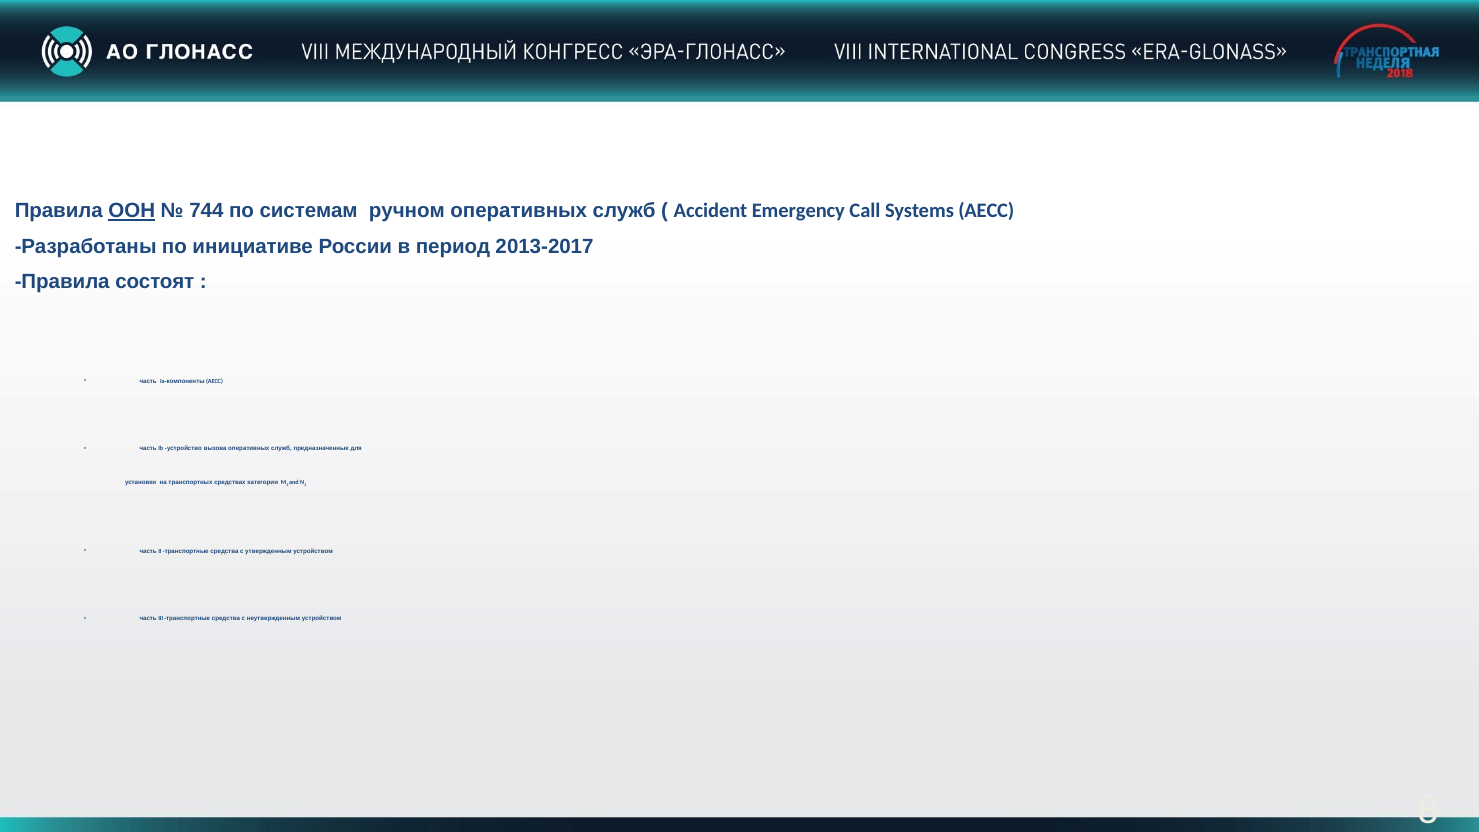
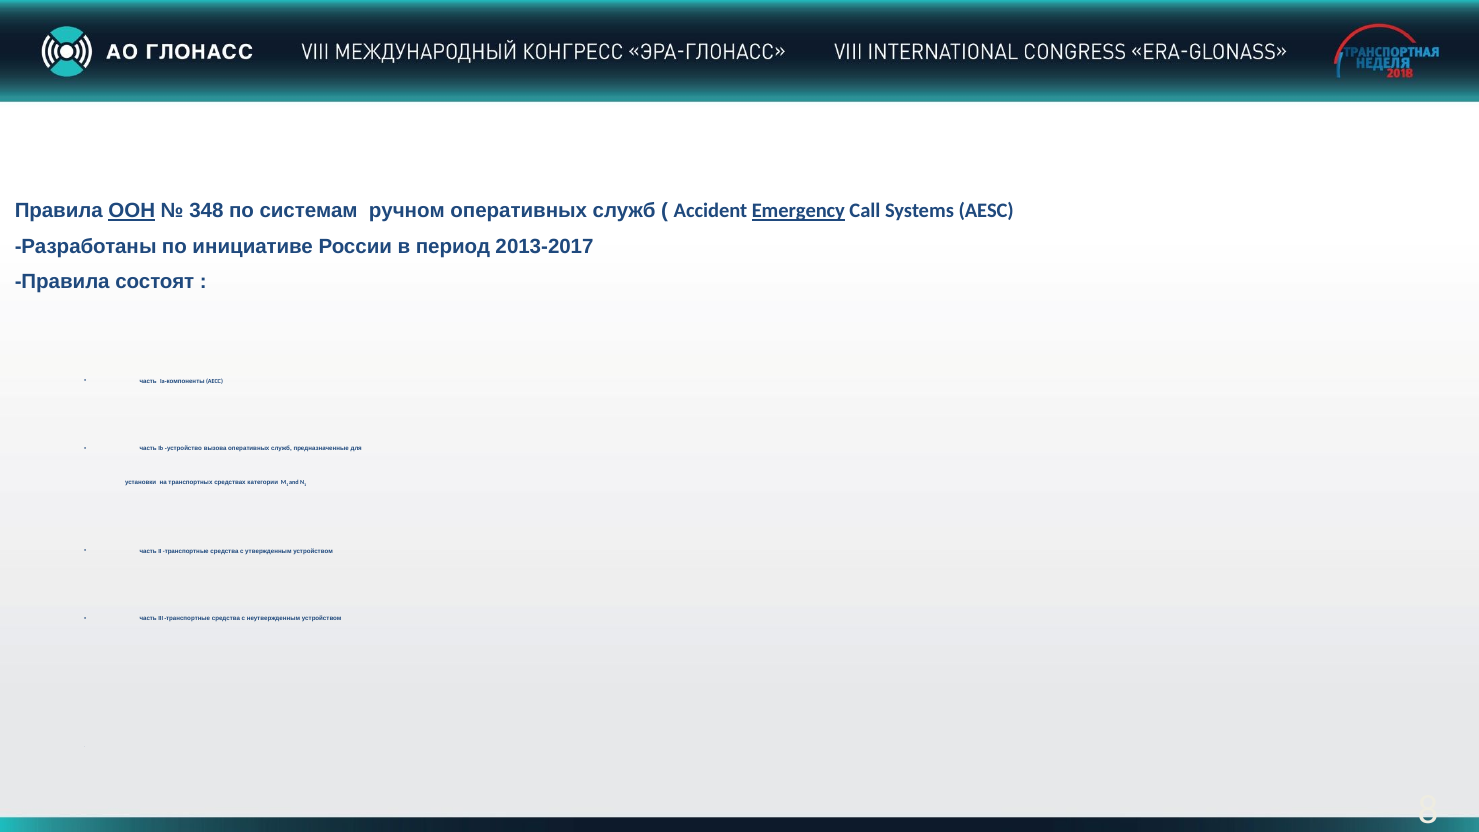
744: 744 -> 348
Emergency underline: none -> present
Systems AECC: AECC -> AESC
